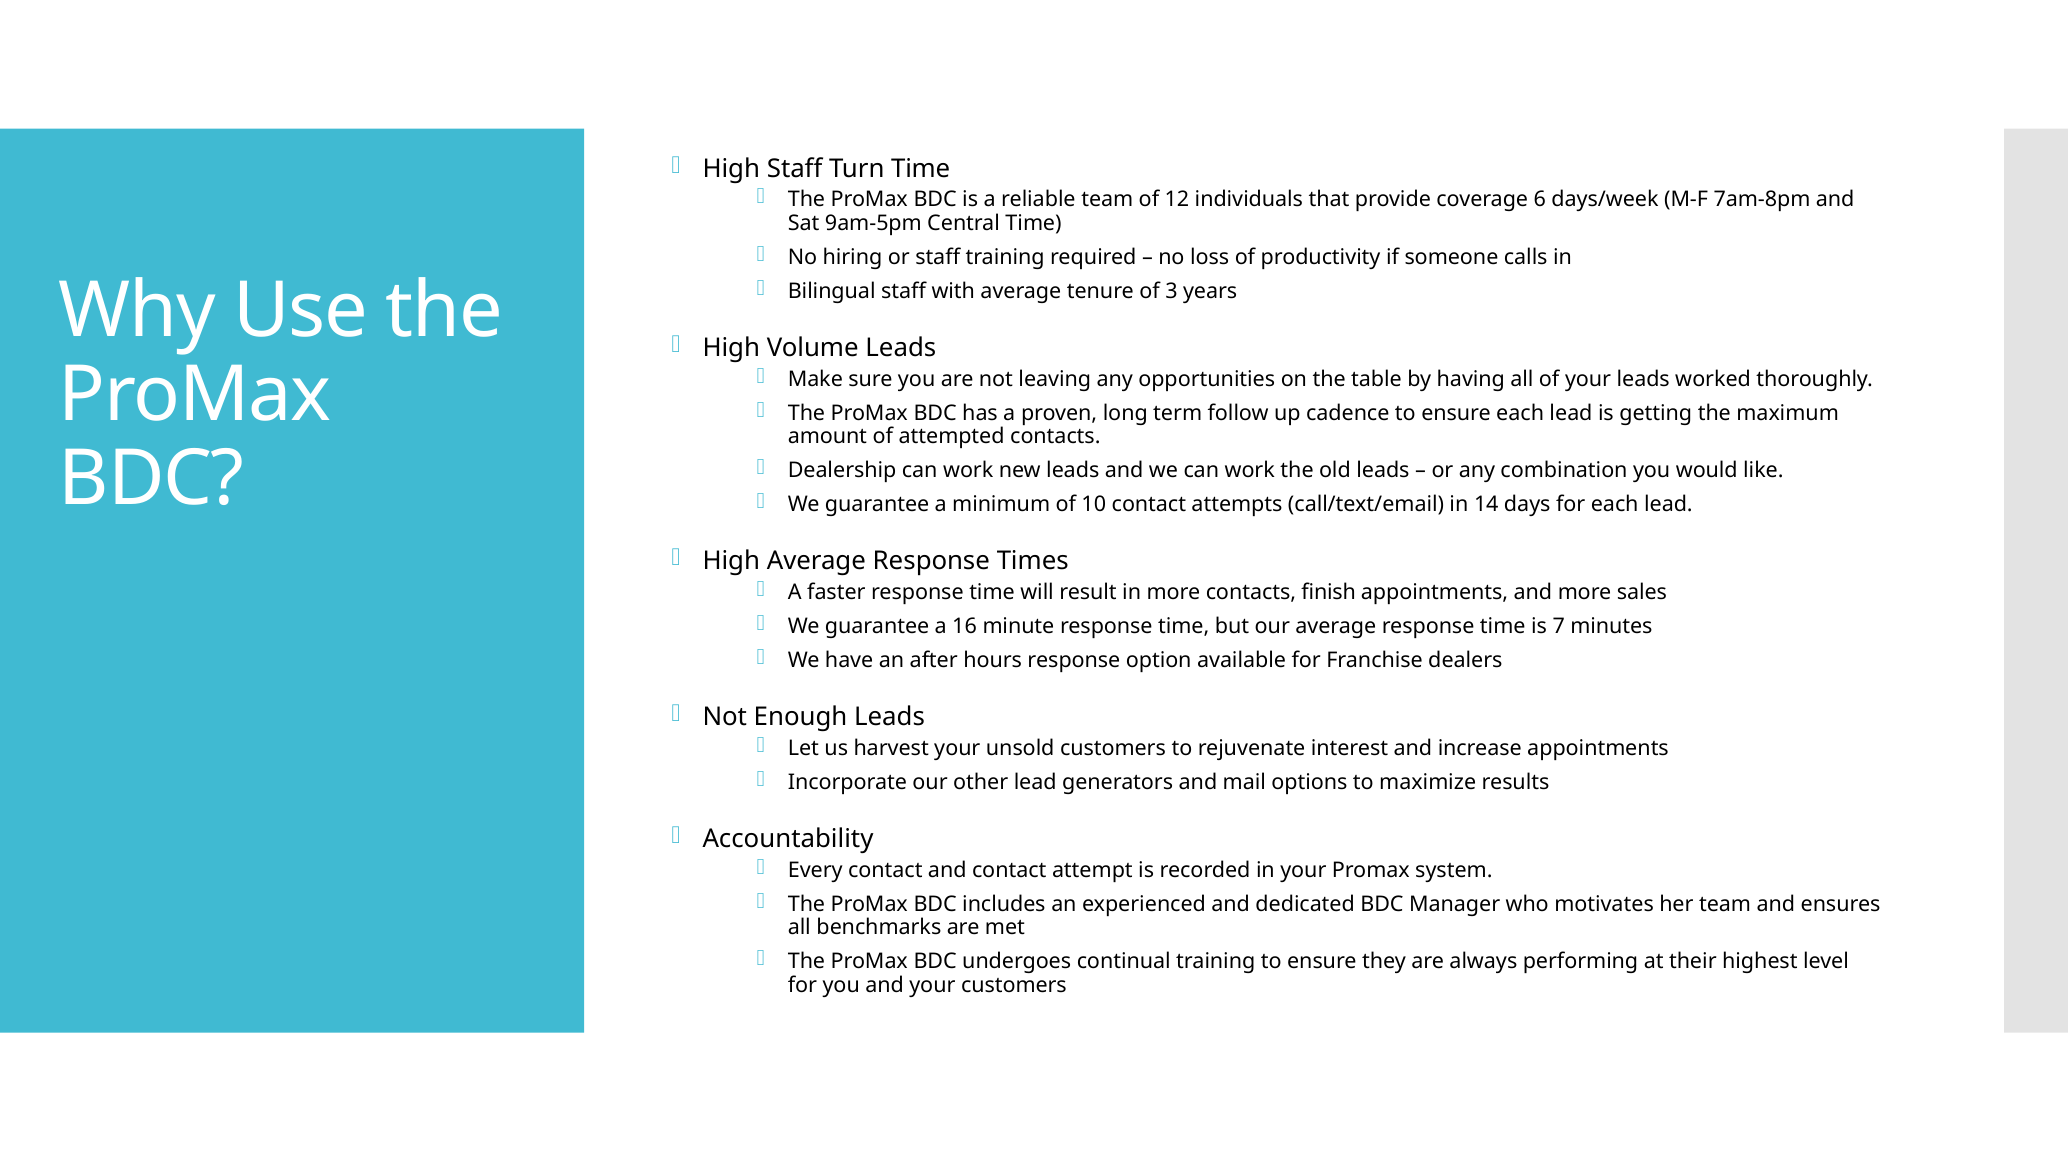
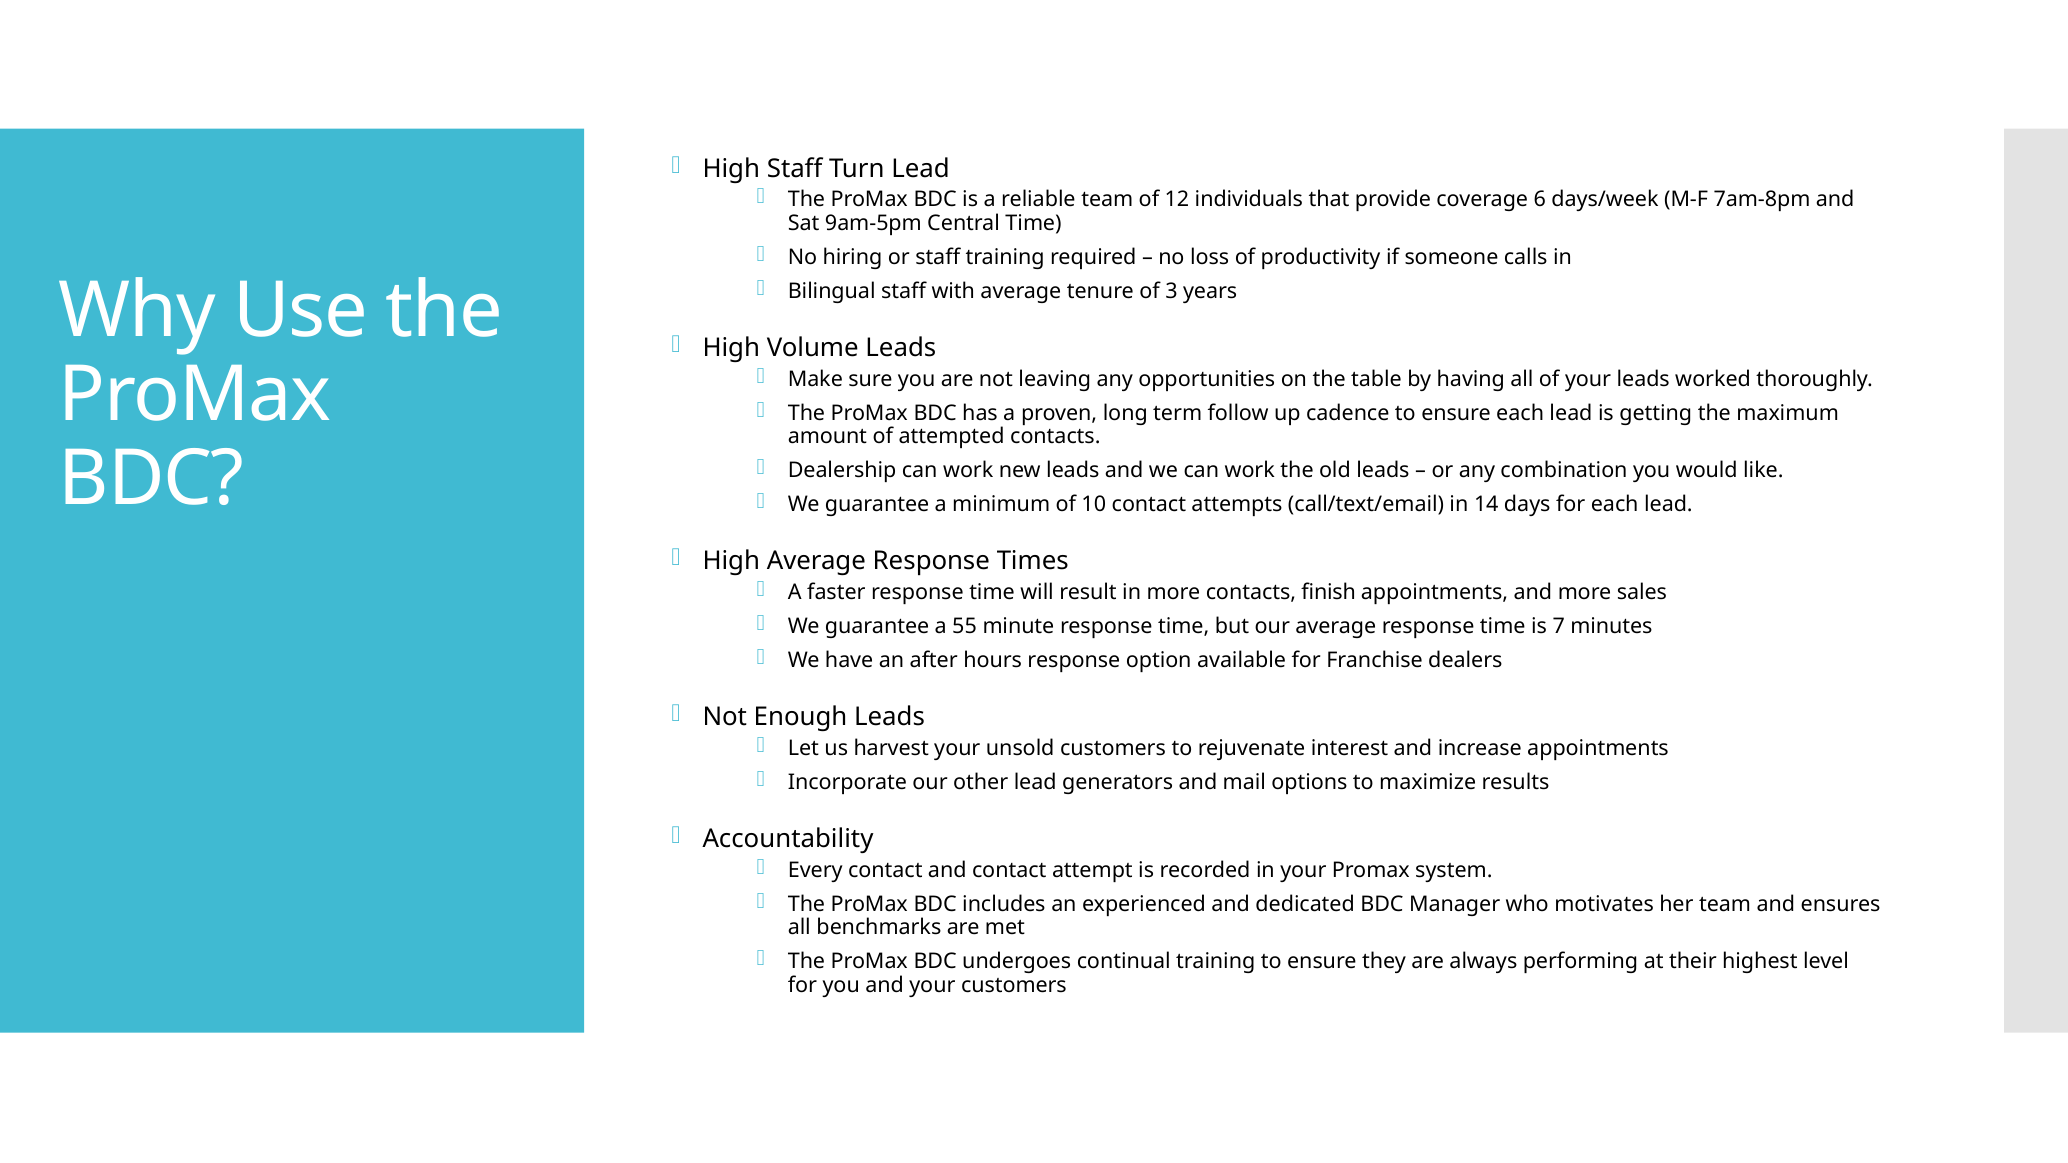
Turn Time: Time -> Lead
16: 16 -> 55
